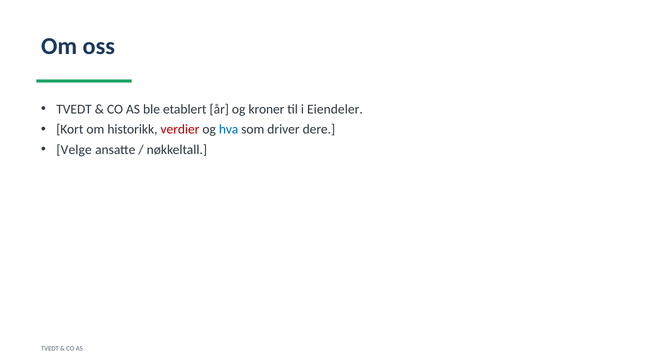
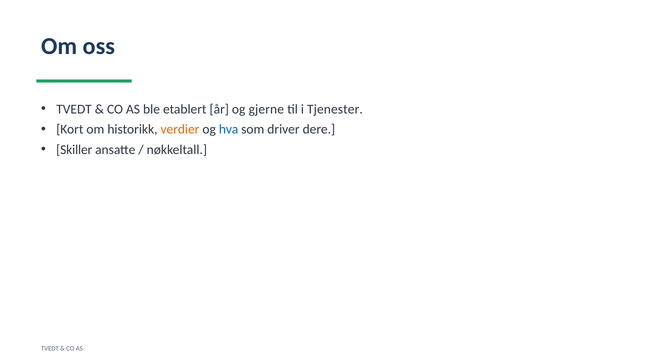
kroner: kroner -> gjerne
Eiendeler: Eiendeler -> Tjenester
verdier colour: red -> orange
Velge: Velge -> Skiller
